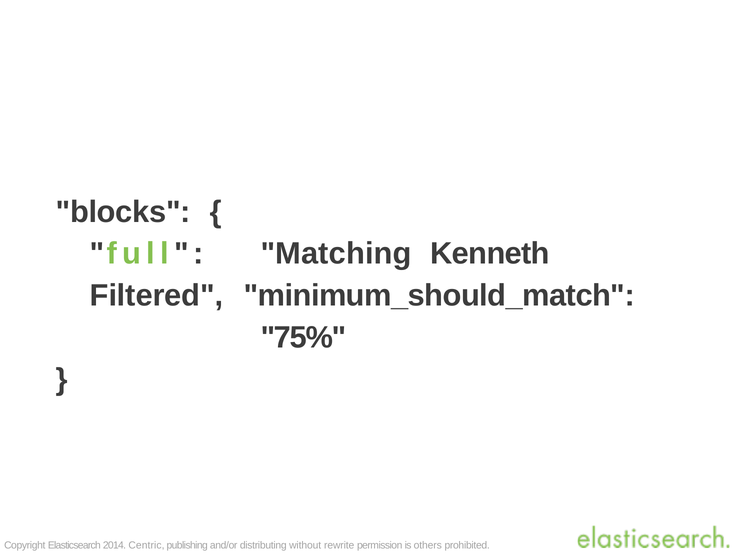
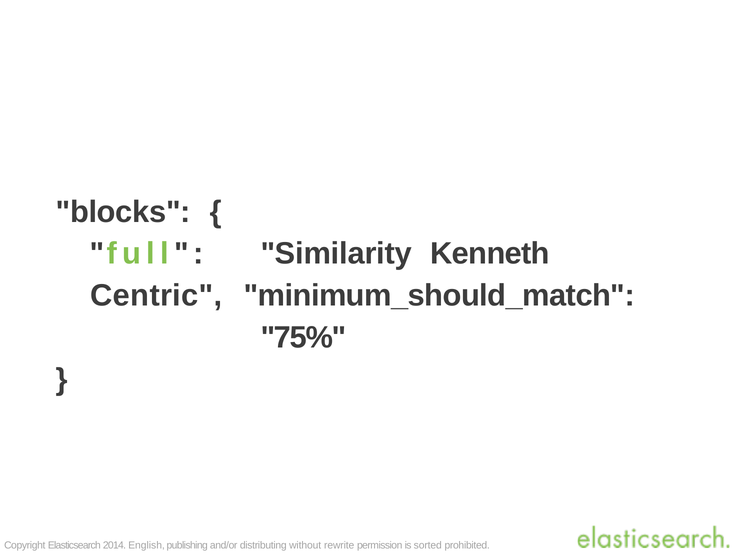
Matching: Matching -> Similarity
Filtered: Filtered -> Centric
Centric: Centric -> English
others: others -> sorted
